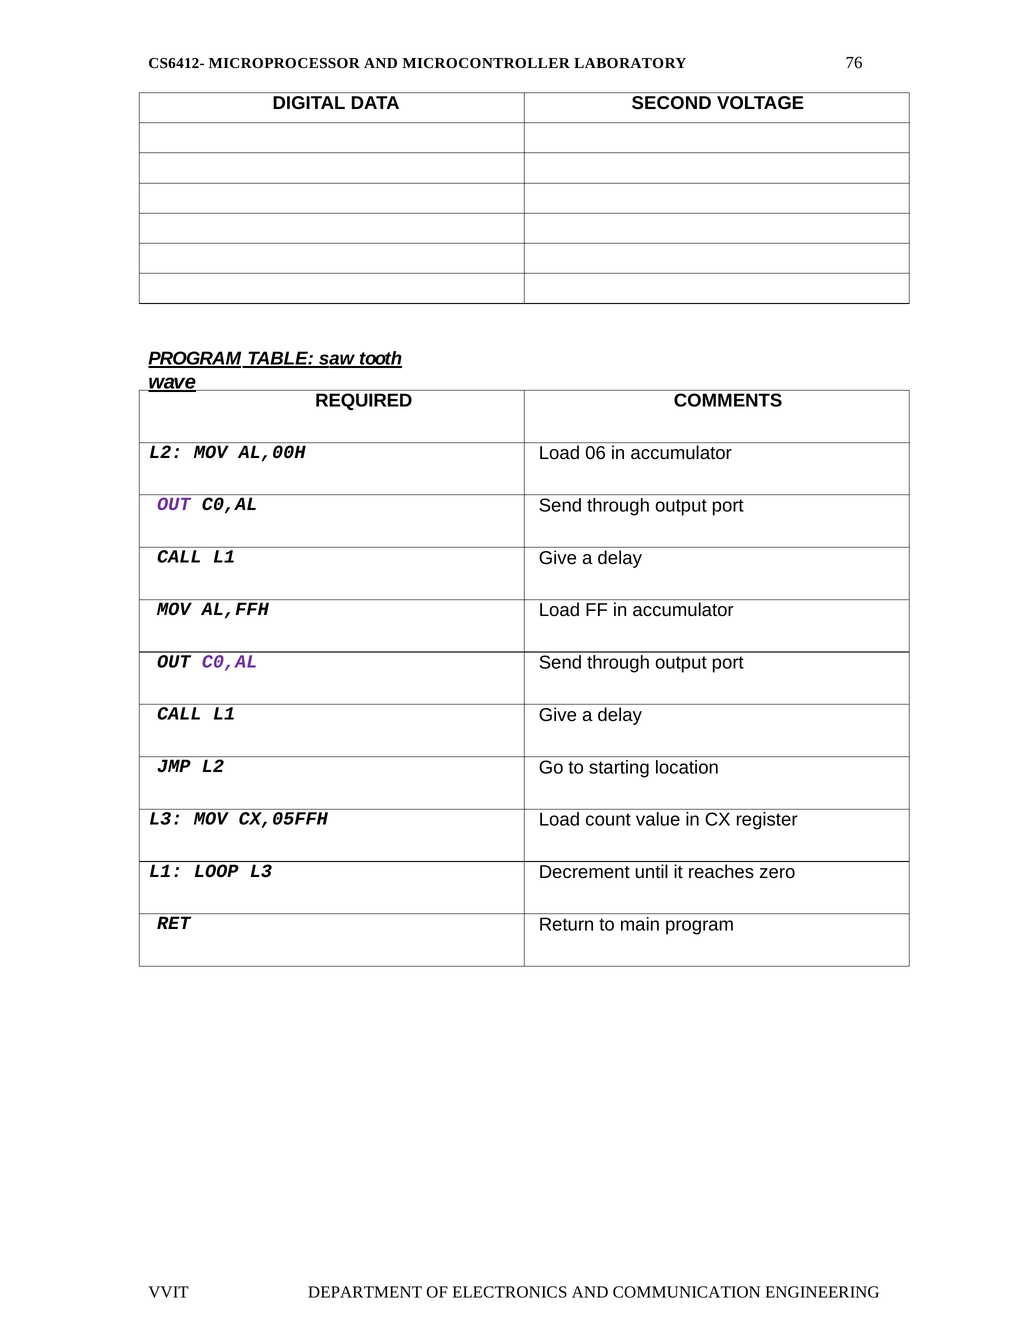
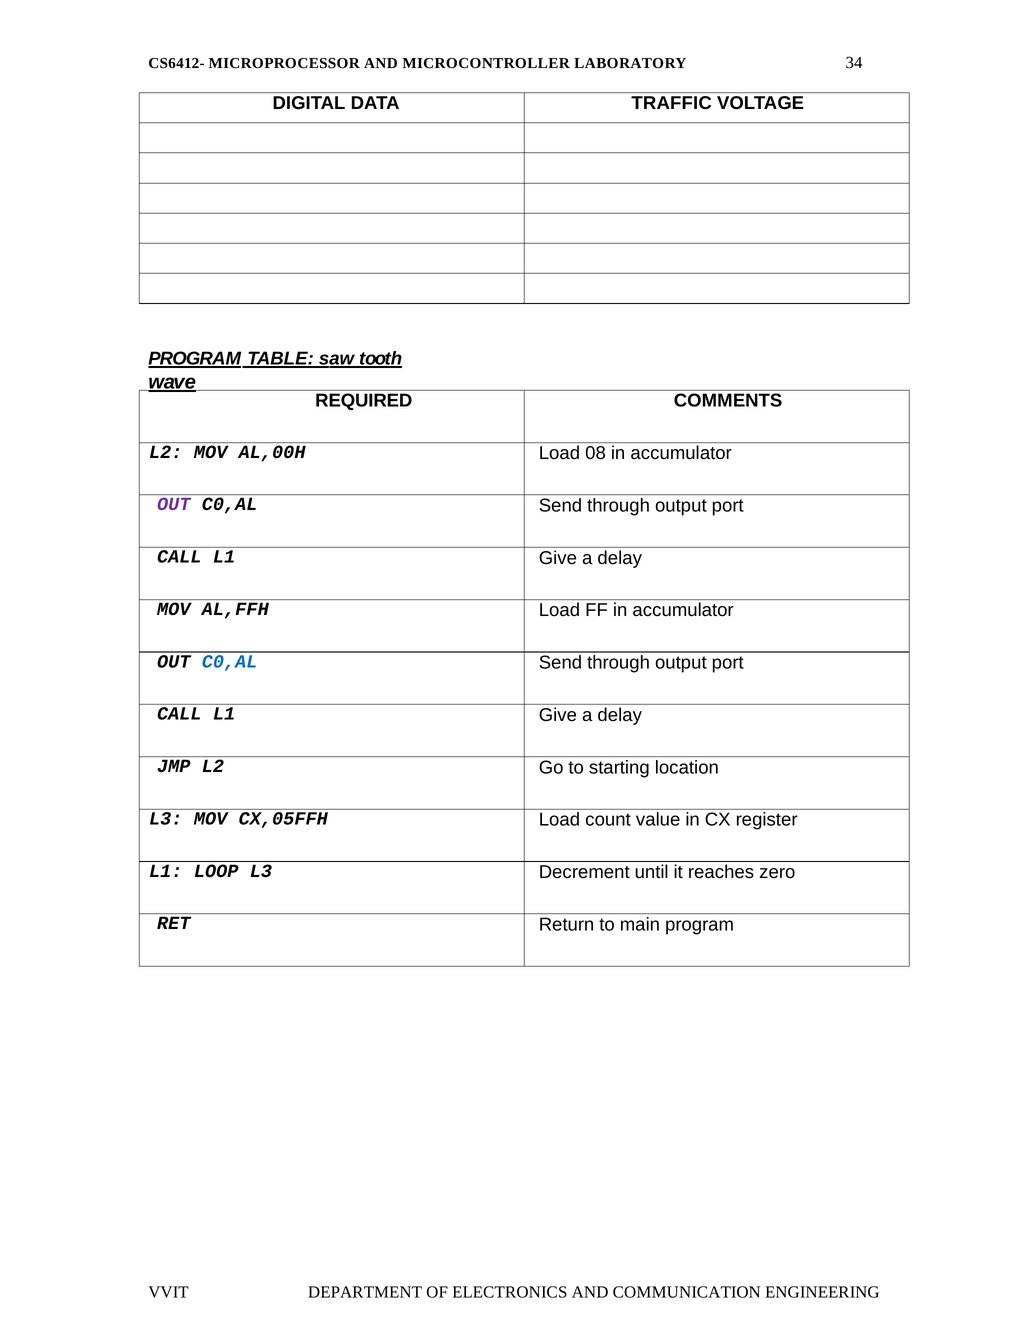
76: 76 -> 34
SECOND: SECOND -> TRAFFIC
06: 06 -> 08
C0,AL at (230, 662) colour: purple -> blue
